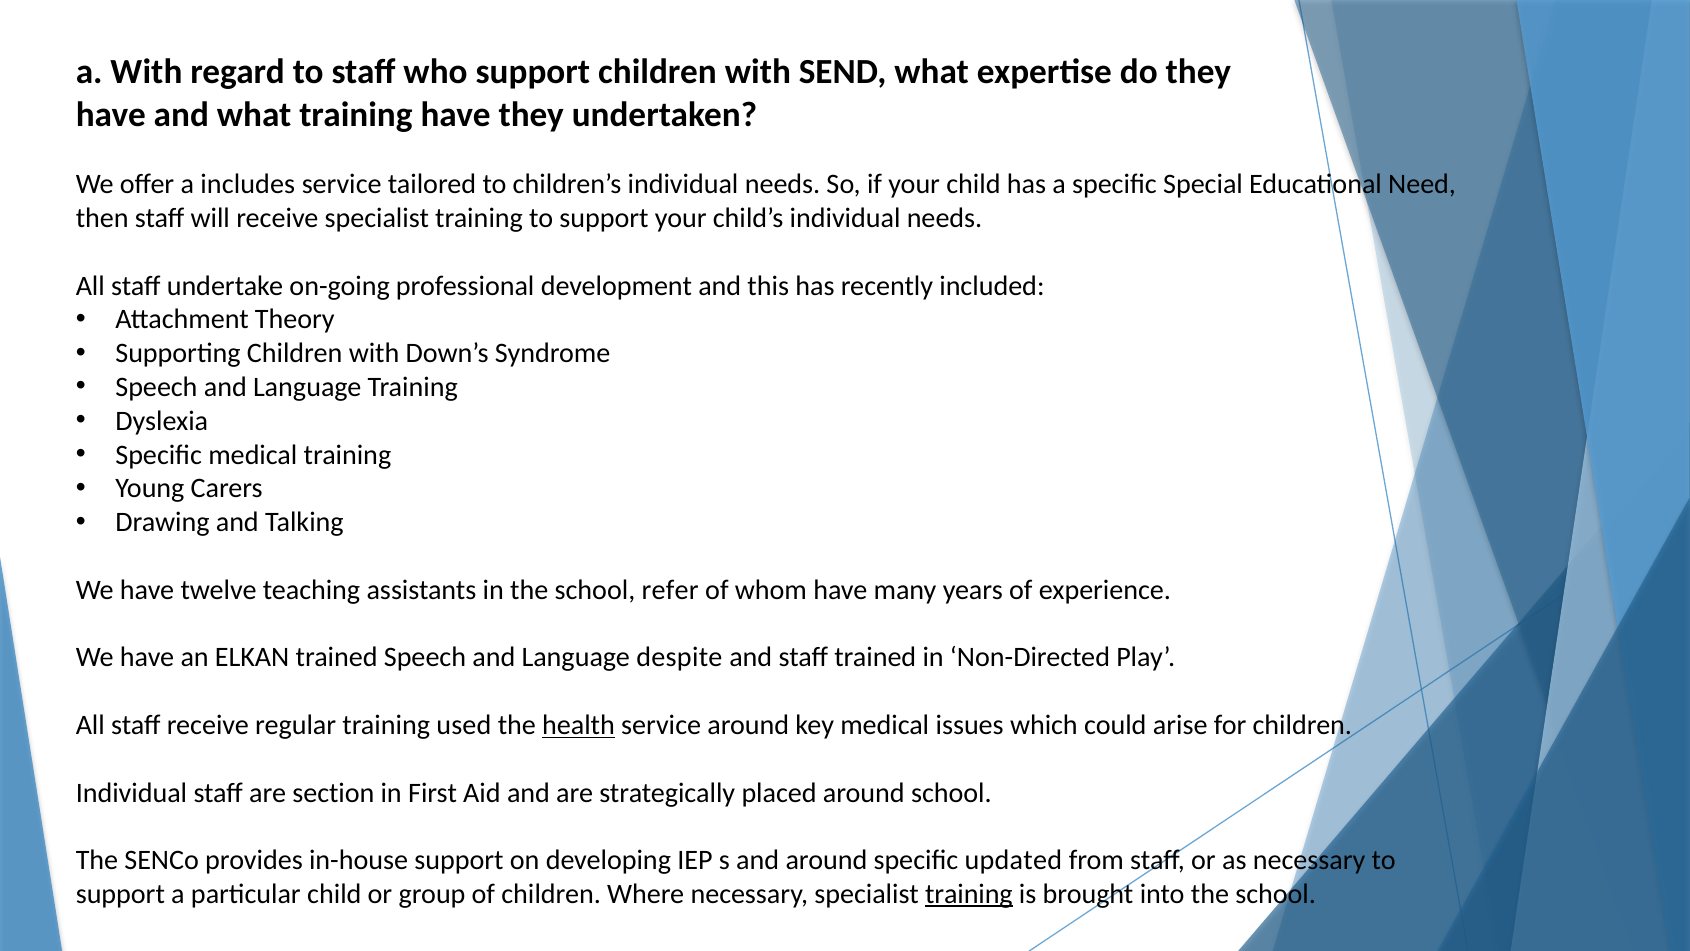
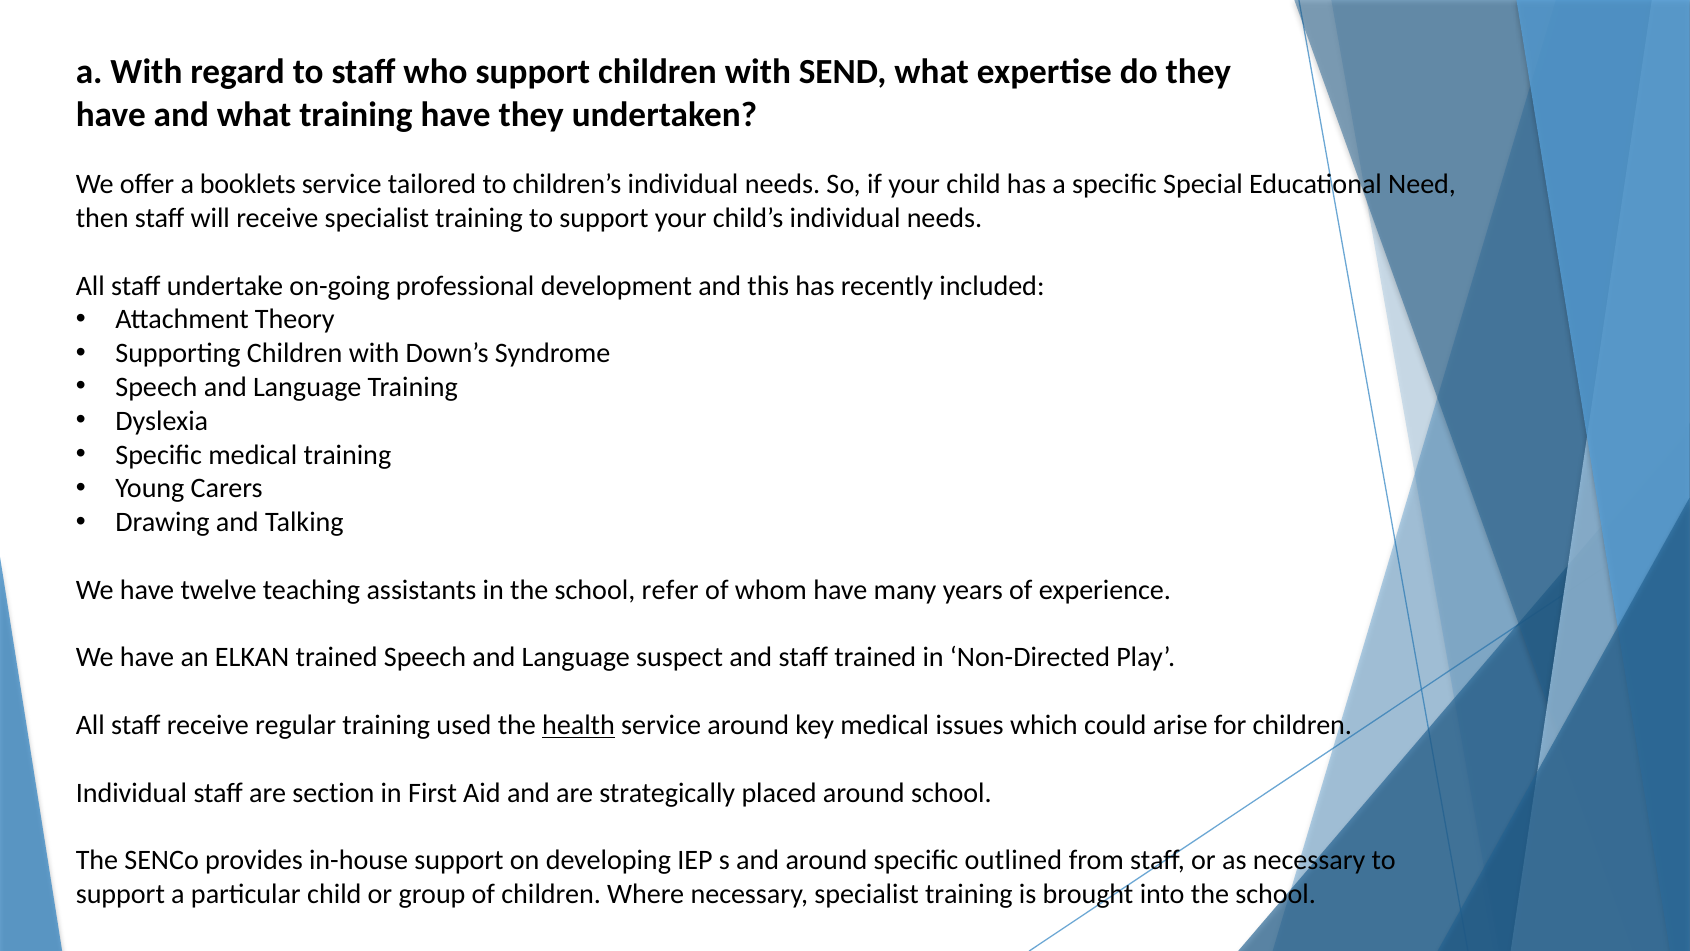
includes: includes -> booklets
despite: despite -> suspect
updated: updated -> outlined
training at (969, 894) underline: present -> none
